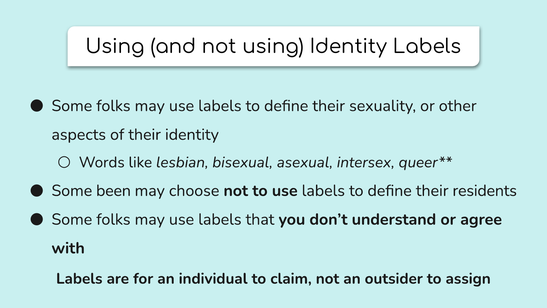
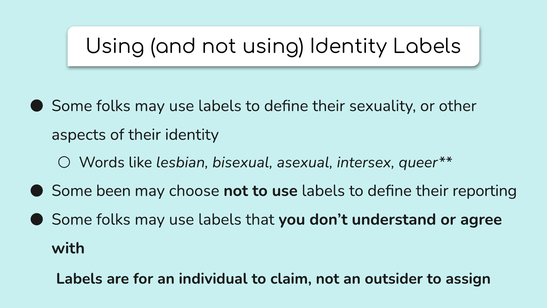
residents: residents -> reporting
